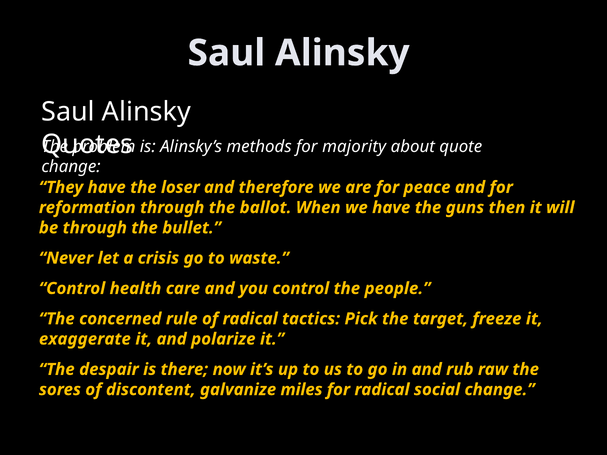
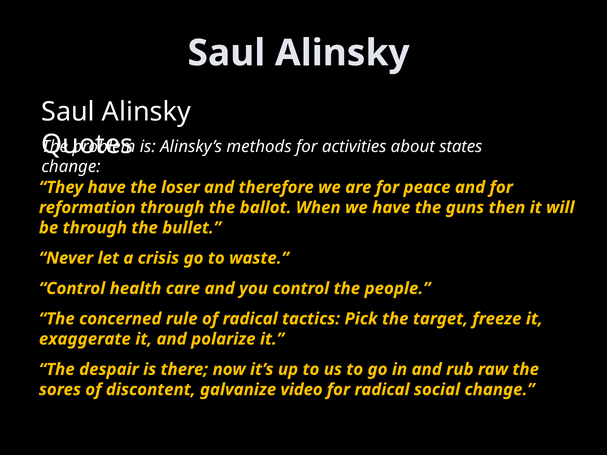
majority: majority -> activities
quote: quote -> states
miles: miles -> video
